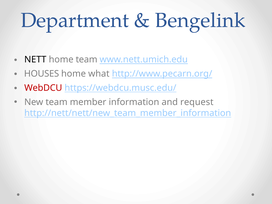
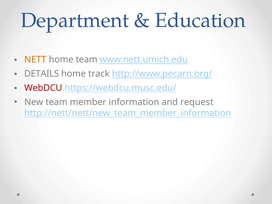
Bengelink: Bengelink -> Education
NETT colour: black -> orange
HOUSES: HOUSES -> DETAILS
what: what -> track
